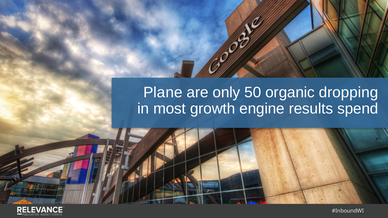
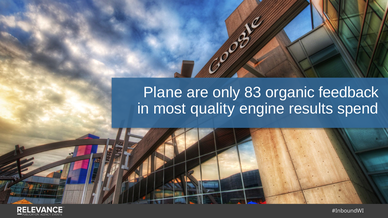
50: 50 -> 83
dropping: dropping -> feedback
growth: growth -> quality
